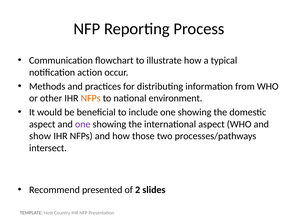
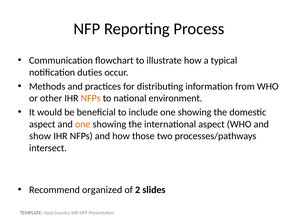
action: action -> duties
one at (83, 124) colour: purple -> orange
presented: presented -> organized
